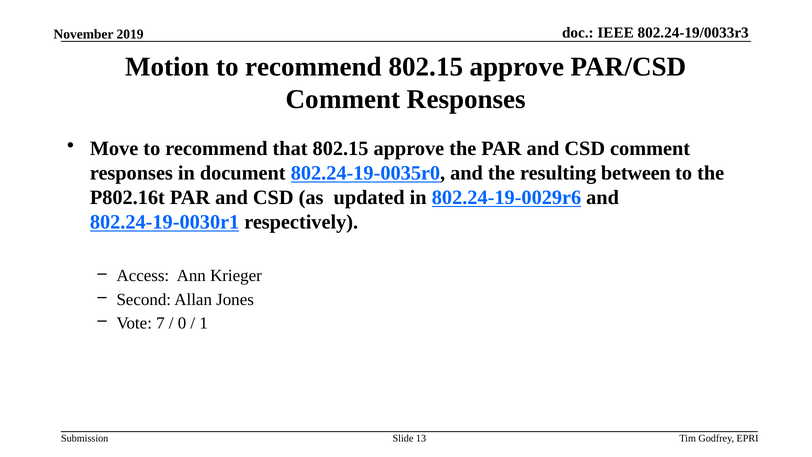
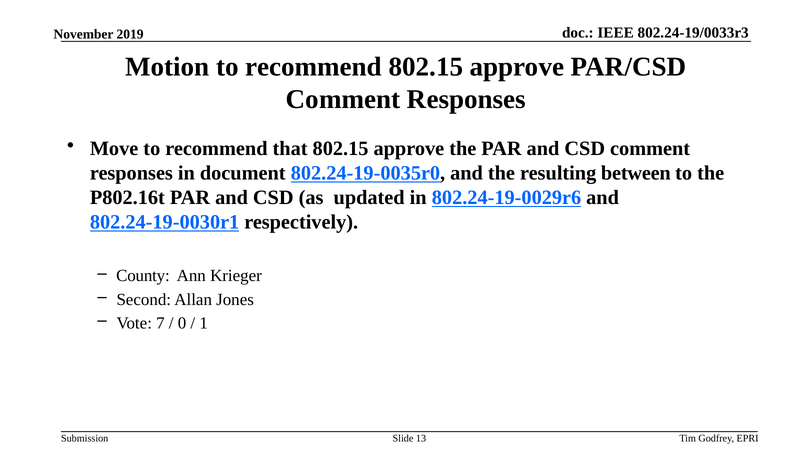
Access: Access -> County
